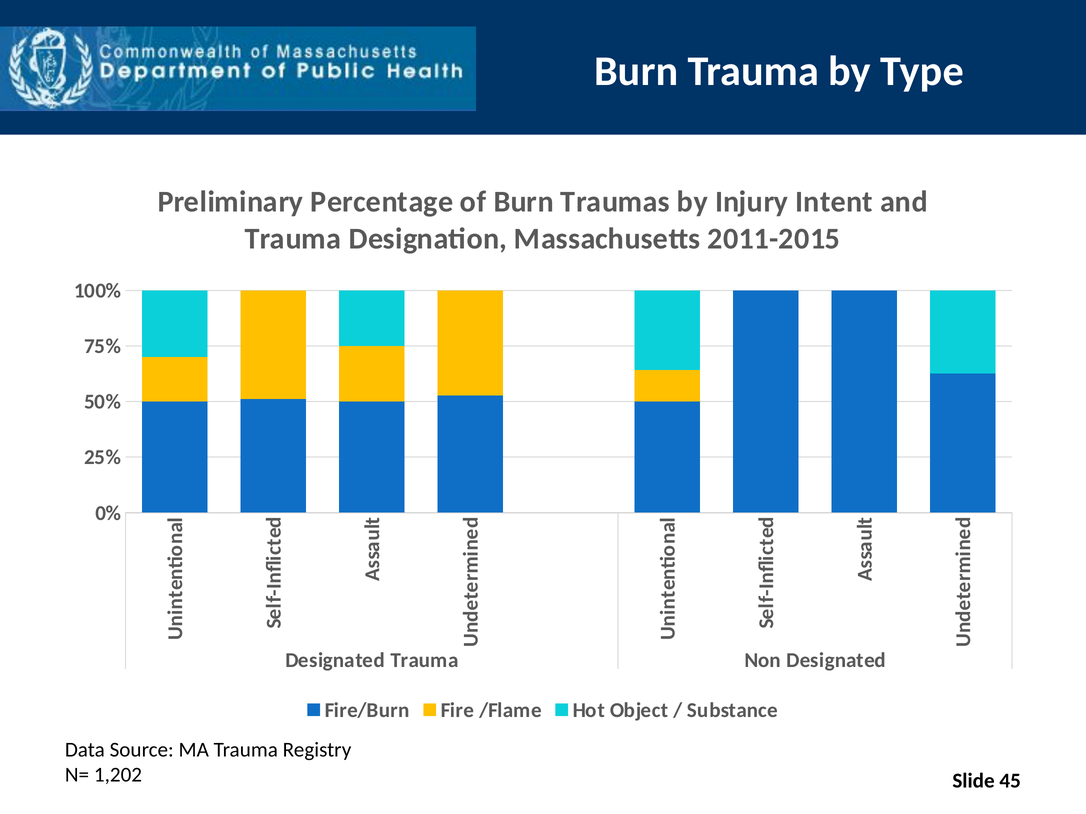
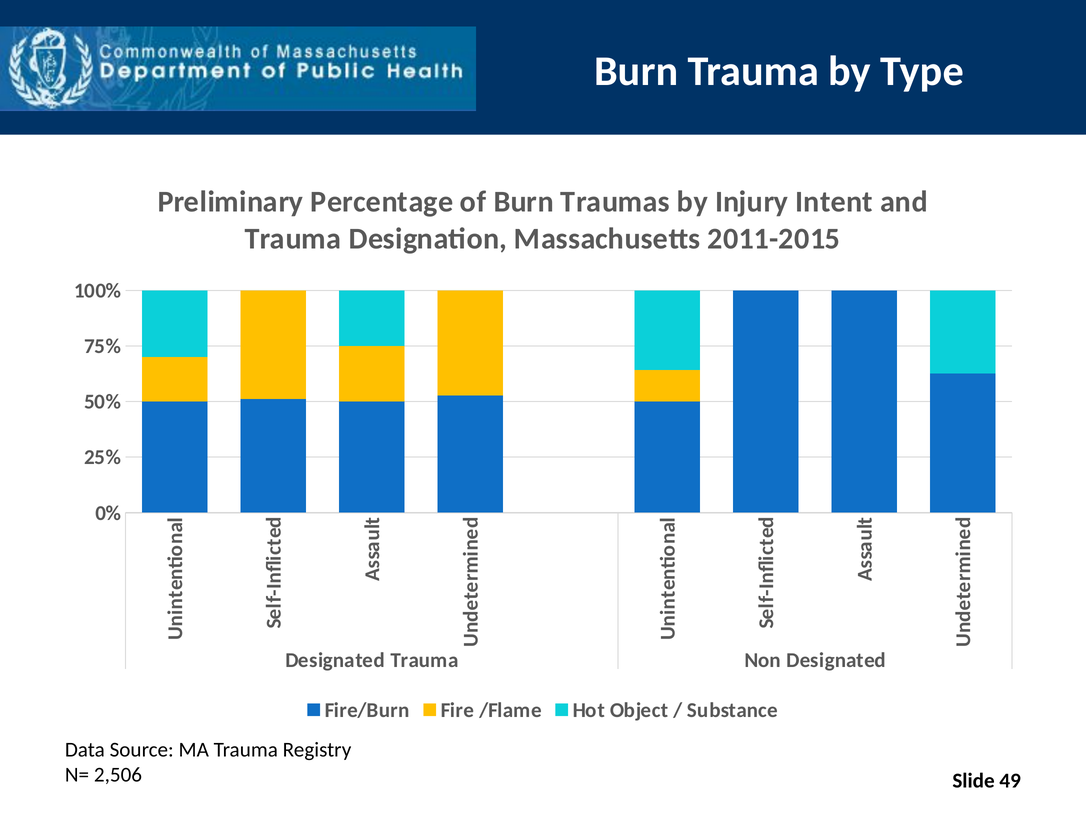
1,202: 1,202 -> 2,506
45: 45 -> 49
